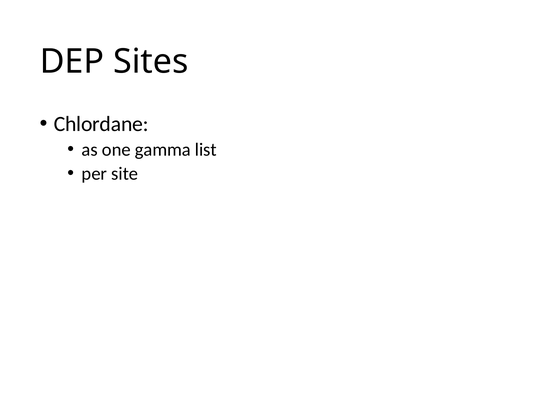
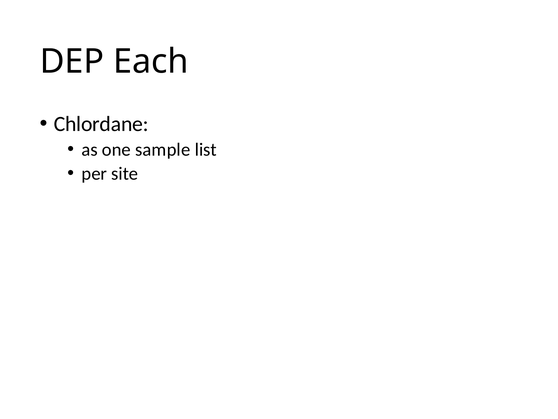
Sites: Sites -> Each
gamma: gamma -> sample
